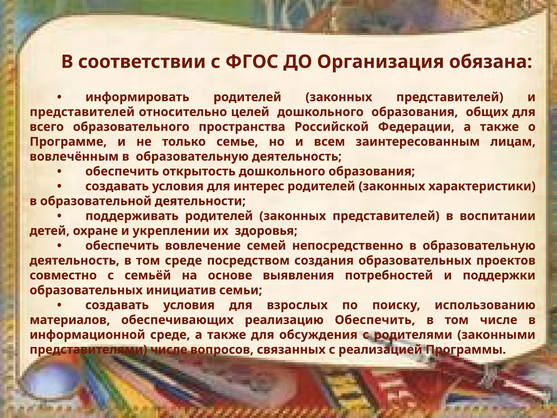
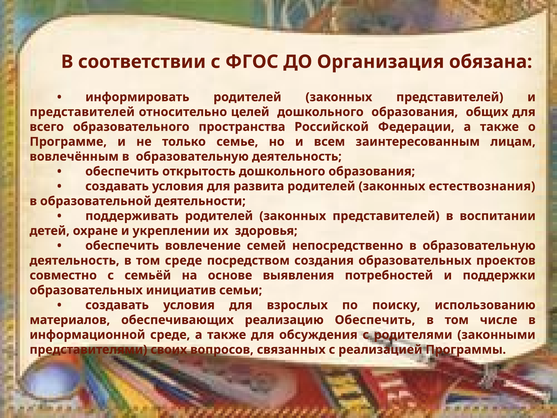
интерес: интерес -> развита
характеристики: характеристики -> естествознания
представителями числе: числе -> своих
